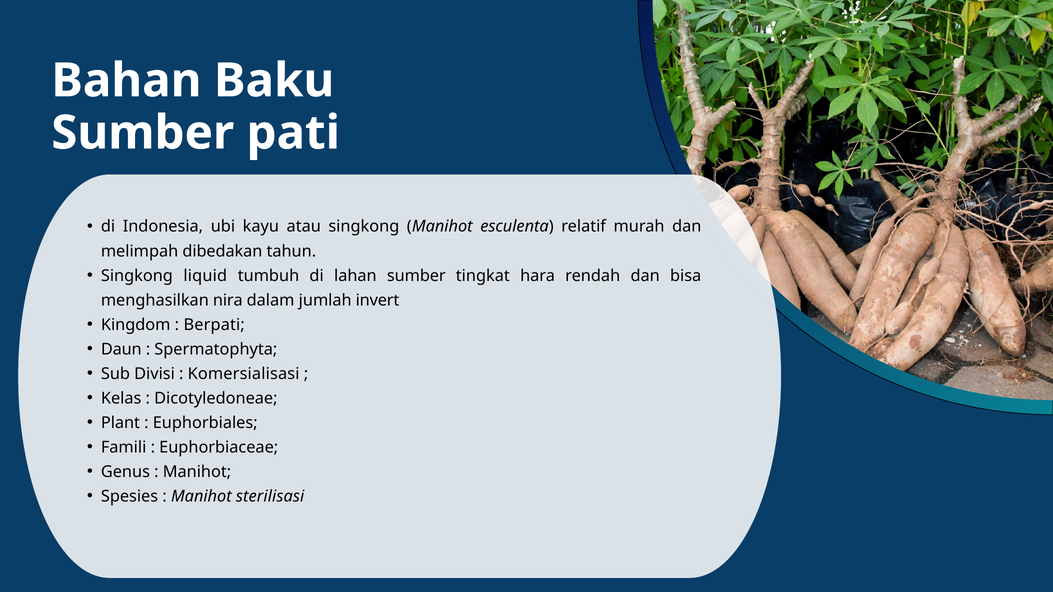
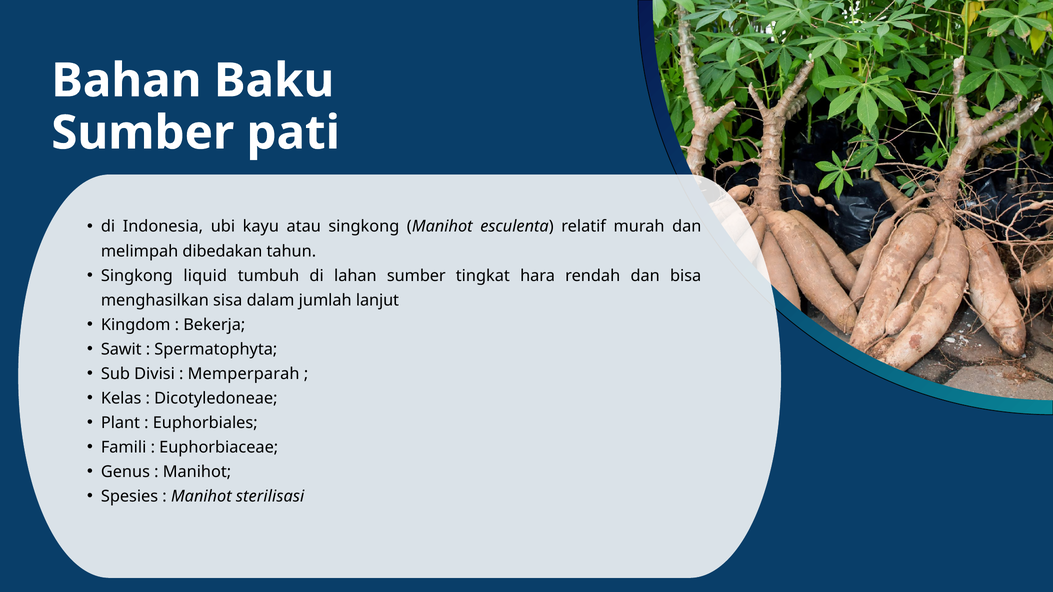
nira: nira -> sisa
invert: invert -> lanjut
Berpati: Berpati -> Bekerja
Daun: Daun -> Sawit
Komersialisasi: Komersialisasi -> Memperparah
